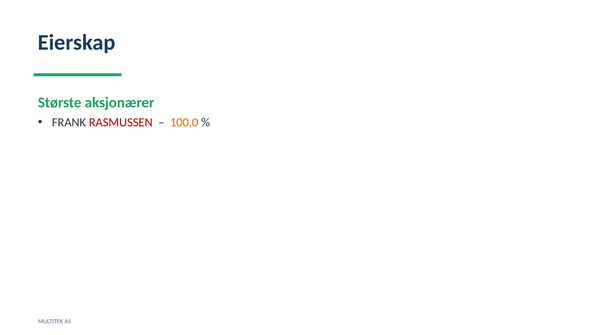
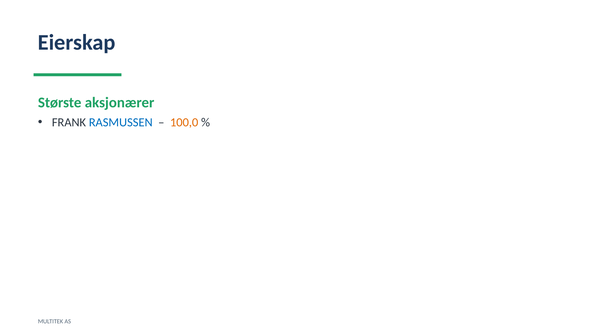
RASMUSSEN colour: red -> blue
